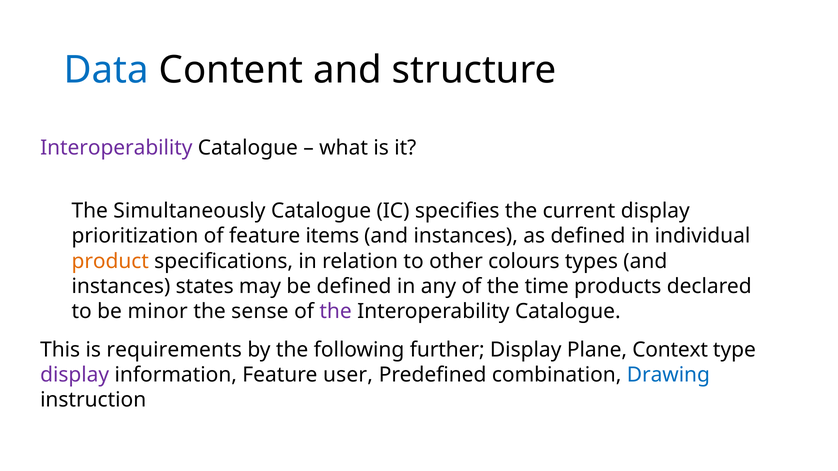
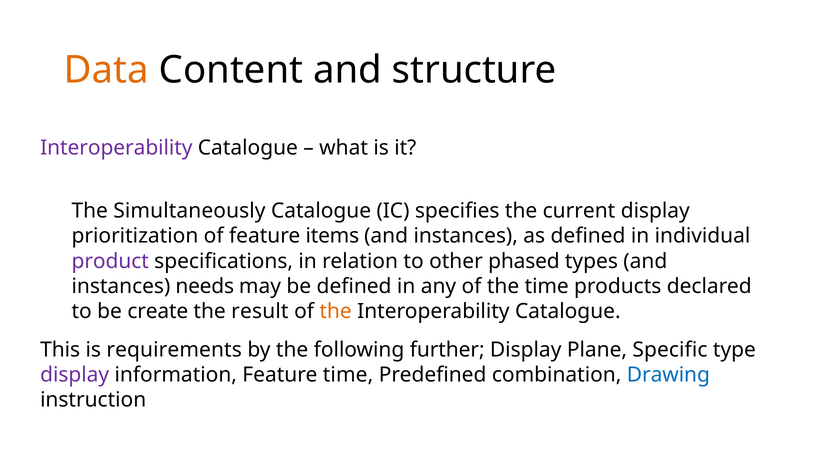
Data colour: blue -> orange
product colour: orange -> purple
colours: colours -> phased
states: states -> needs
minor: minor -> create
sense: sense -> result
the at (336, 312) colour: purple -> orange
Context: Context -> Specific
Feature user: user -> time
